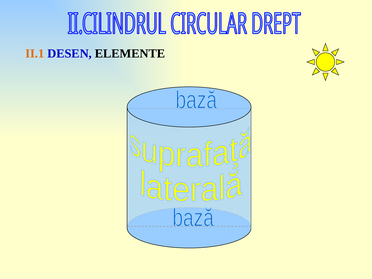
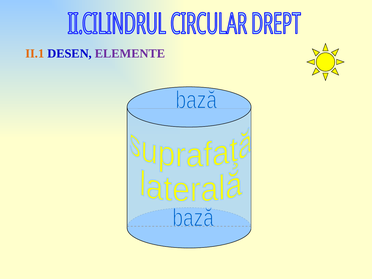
ELEMENTE colour: black -> purple
